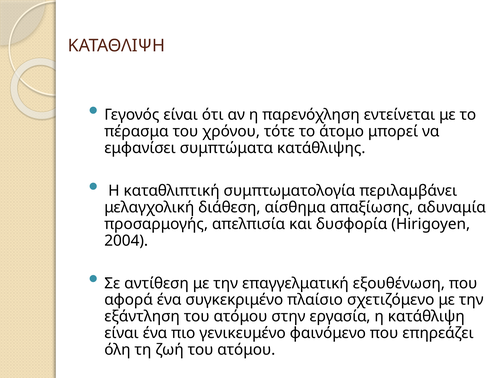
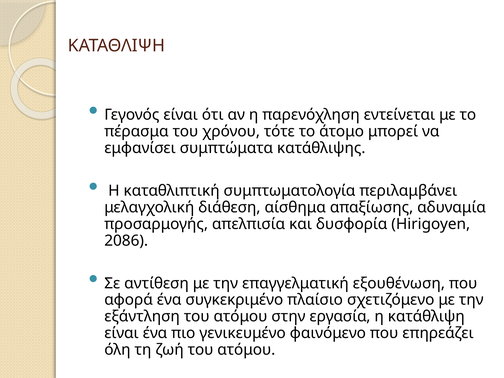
2004: 2004 -> 2086
